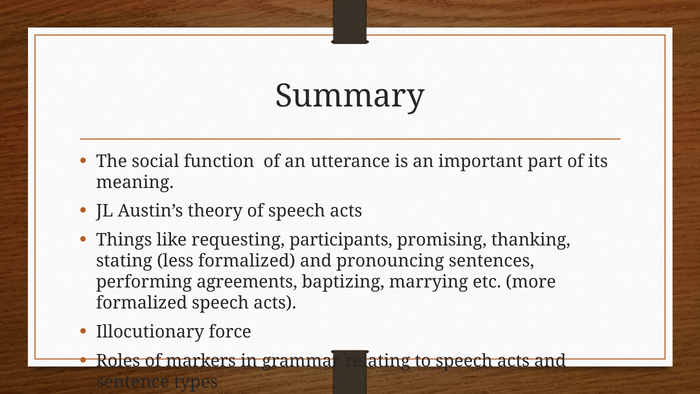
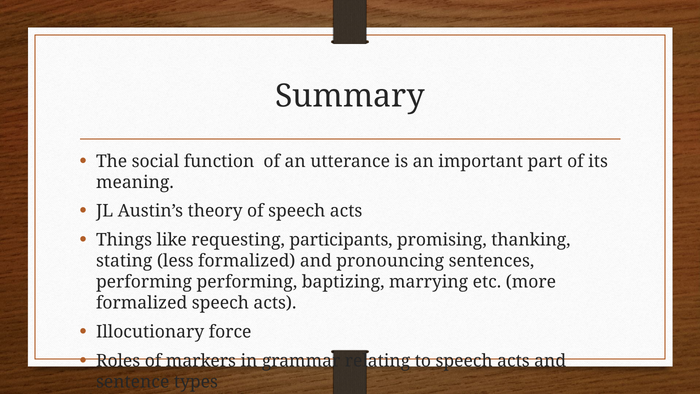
performing agreements: agreements -> performing
